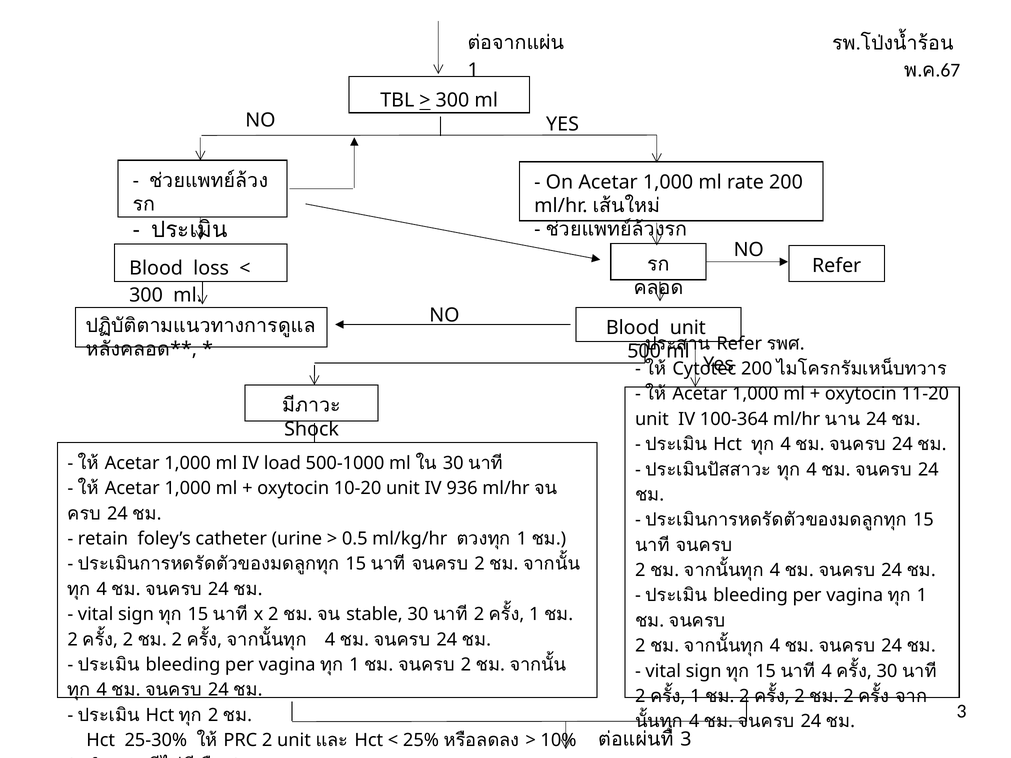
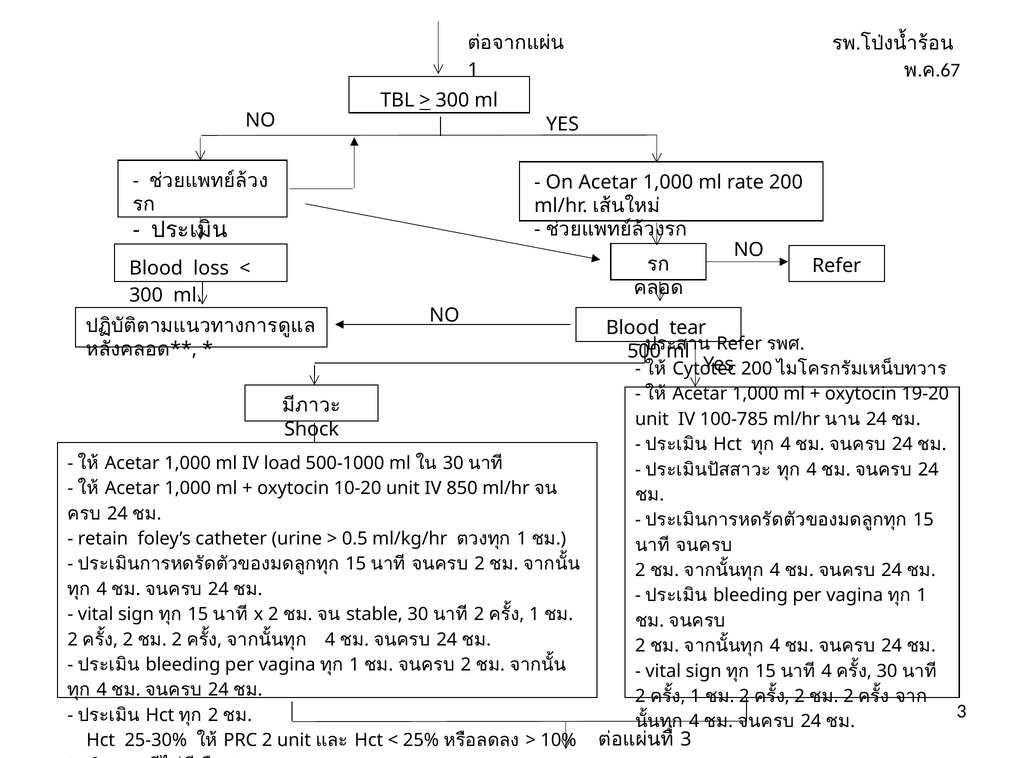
Blood unit: unit -> tear
11-20: 11-20 -> 19-20
100-364: 100-364 -> 100-785
936: 936 -> 850
